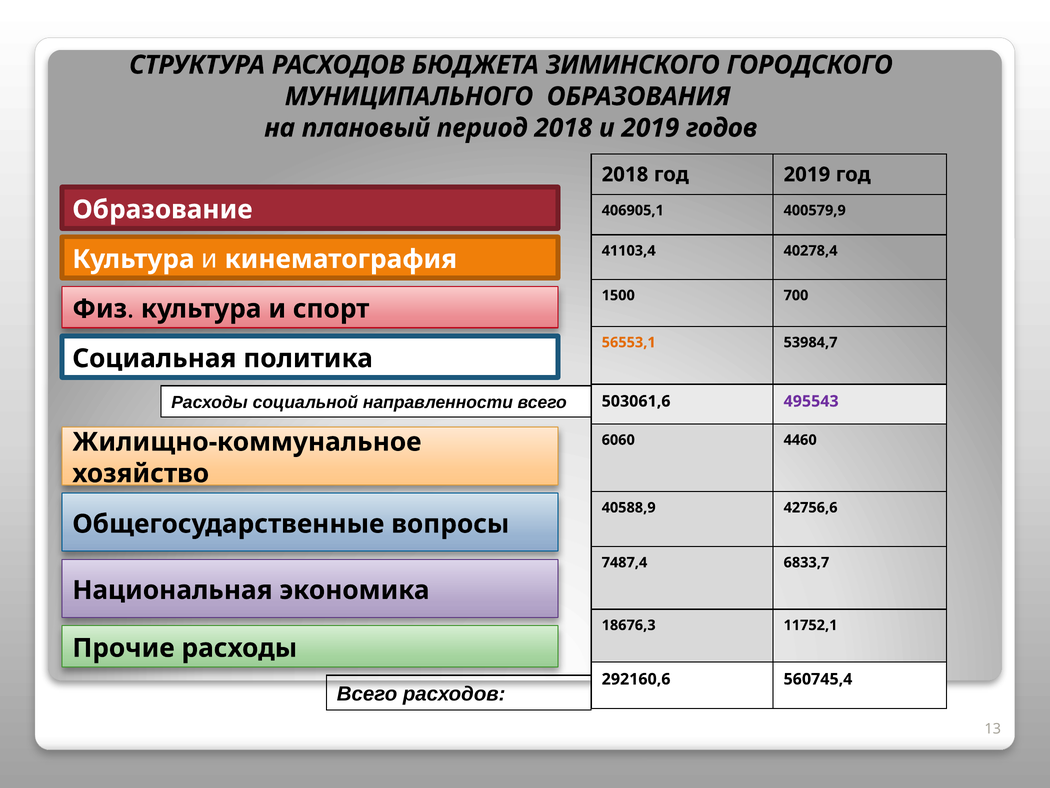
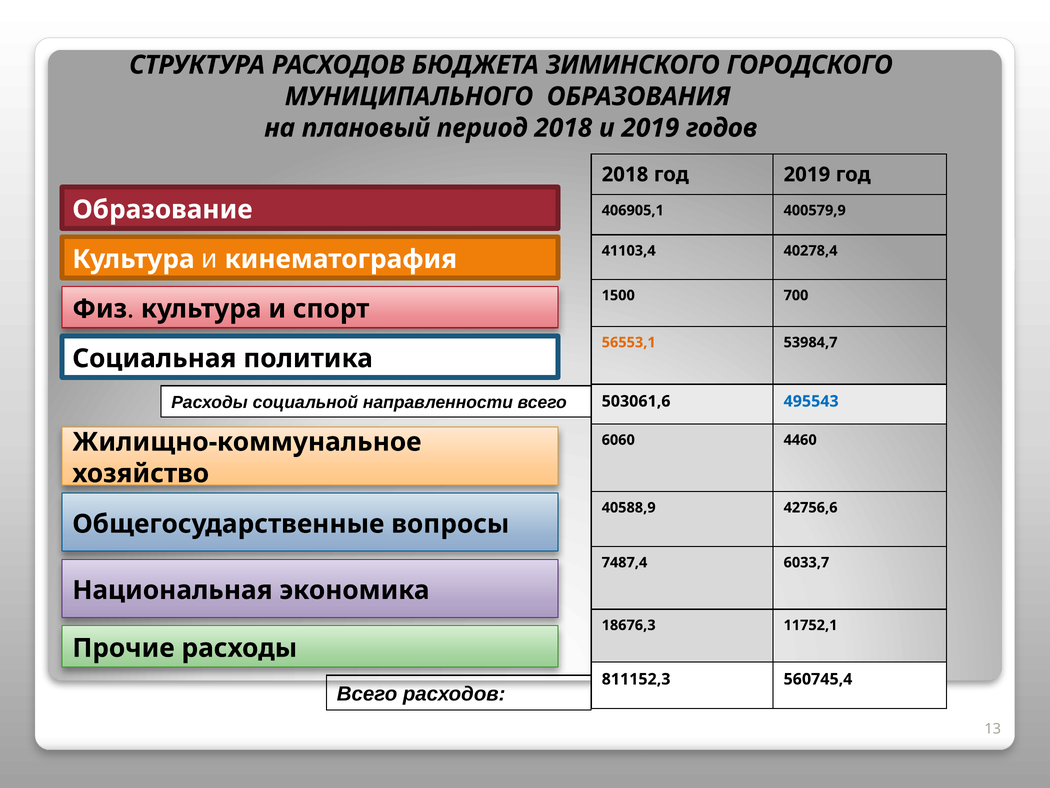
495543 colour: purple -> blue
6833,7: 6833,7 -> 6033,7
292160,6: 292160,6 -> 811152,3
